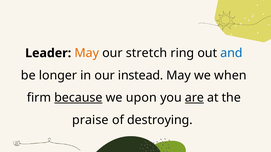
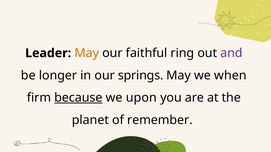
stretch: stretch -> faithful
and colour: blue -> purple
instead: instead -> springs
are underline: present -> none
praise: praise -> planet
destroying: destroying -> remember
